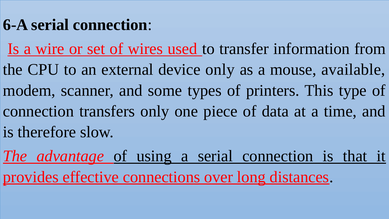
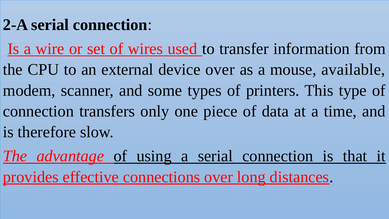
6-A: 6-A -> 2-A
device only: only -> over
